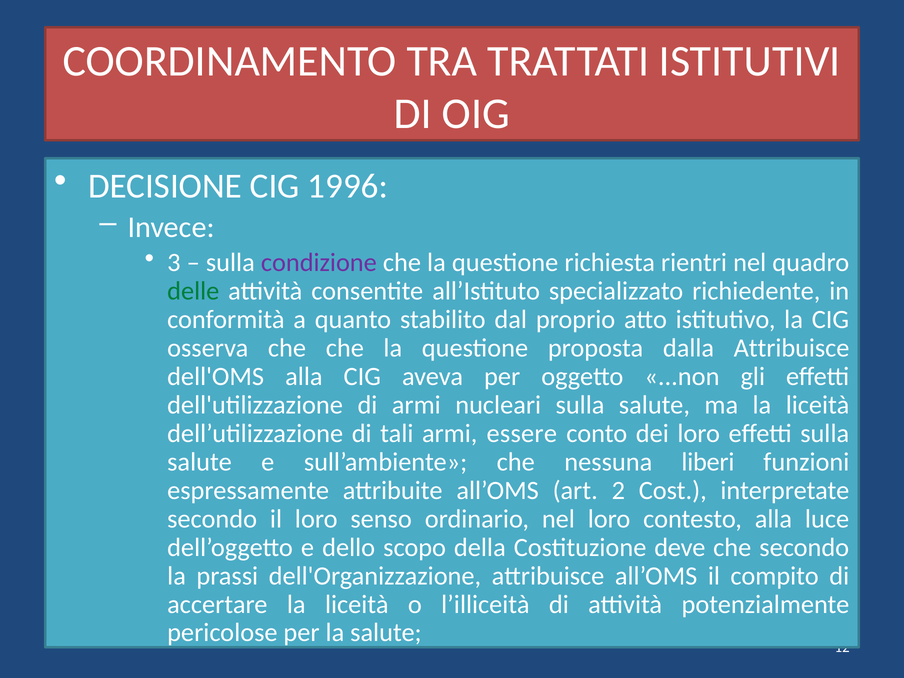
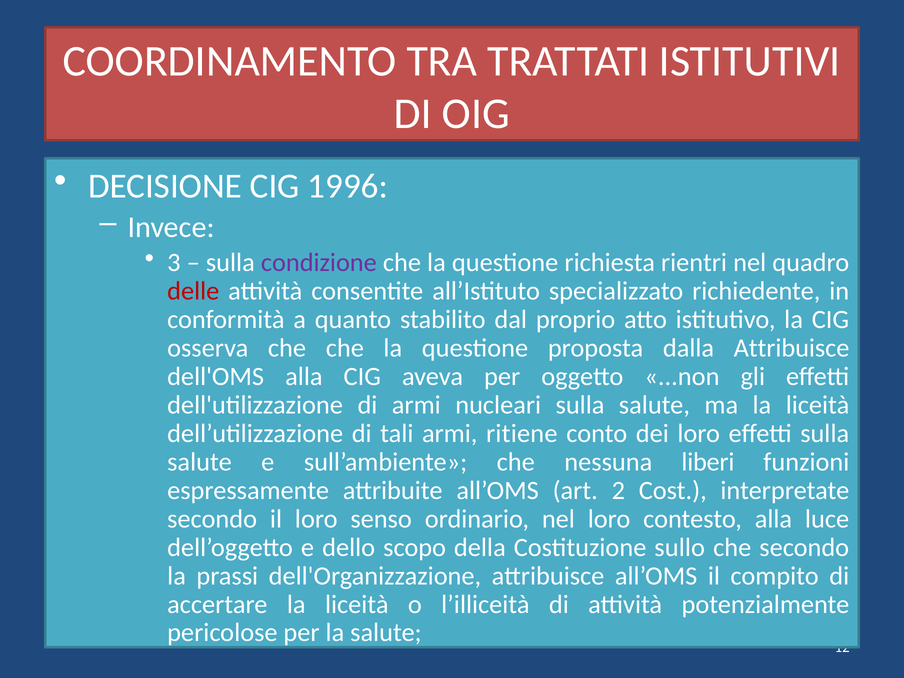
delle colour: green -> red
essere: essere -> ritiene
deve: deve -> sullo
